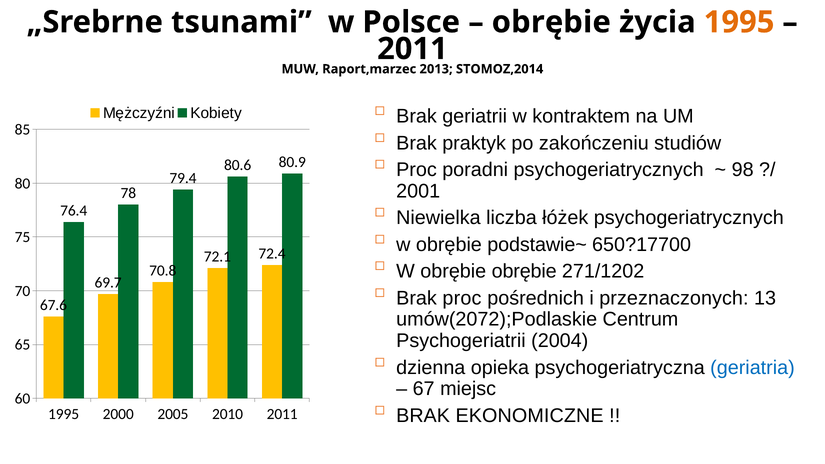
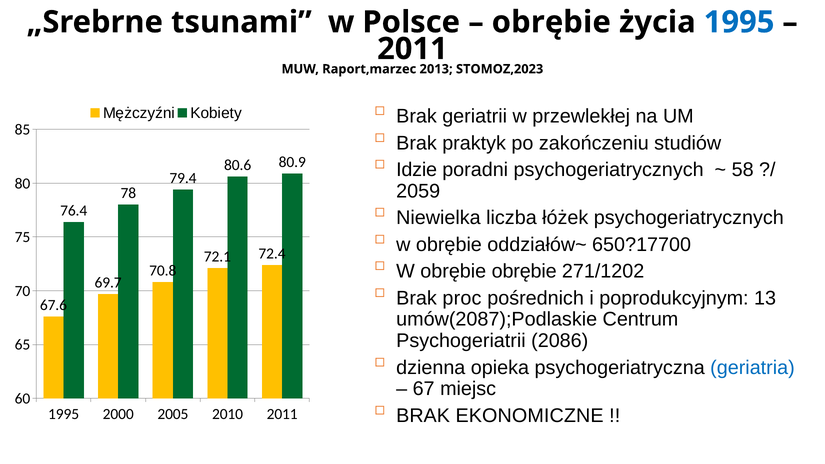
1995 at (739, 22) colour: orange -> blue
STOMOZ,2014: STOMOZ,2014 -> STOMOZ,2023
kontraktem: kontraktem -> przewlekłej
Proc at (416, 170): Proc -> Idzie
98: 98 -> 58
2001: 2001 -> 2059
podstawie~: podstawie~ -> oddziałów~
przeznaczonych: przeznaczonych -> poprodukcyjnym
umów(2072);Podlaskie: umów(2072);Podlaskie -> umów(2087);Podlaskie
2004: 2004 -> 2086
